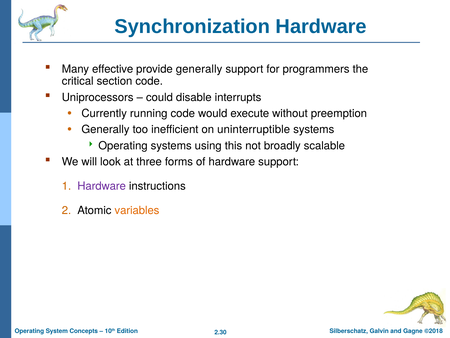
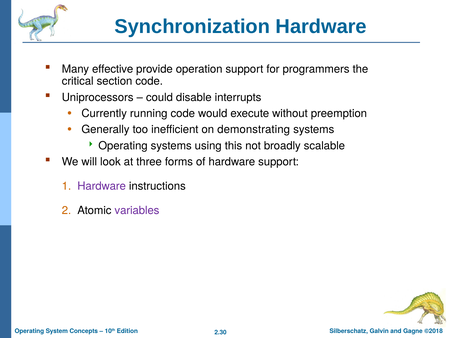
provide generally: generally -> operation
uninterruptible: uninterruptible -> demonstrating
variables colour: orange -> purple
